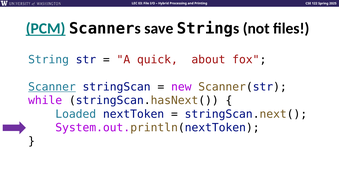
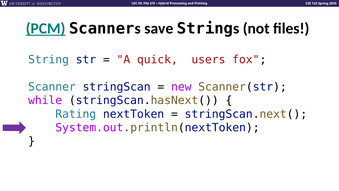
about: about -> users
Scanner underline: present -> none
Loaded: Loaded -> Rating
